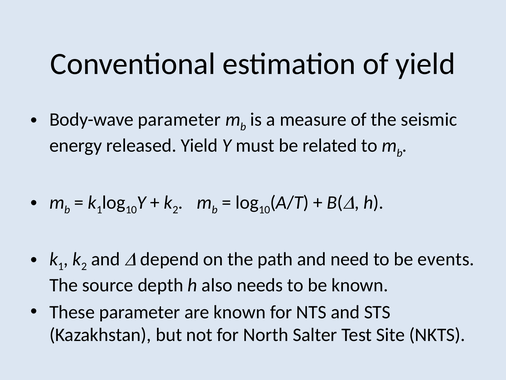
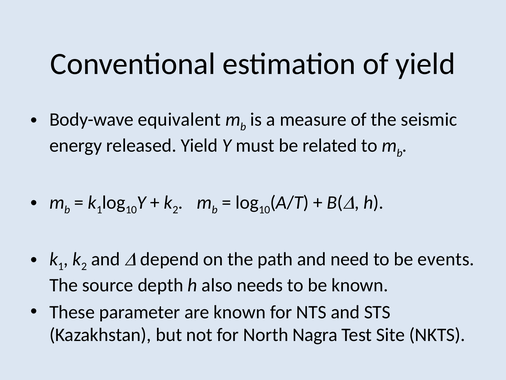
Body-wave parameter: parameter -> equivalent
Salter: Salter -> Nagra
